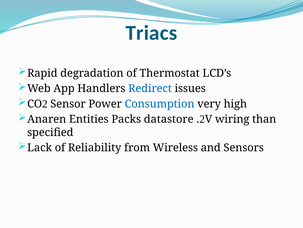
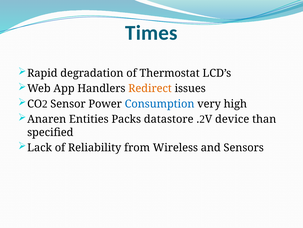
Triacs: Triacs -> Times
Redirect colour: blue -> orange
wiring: wiring -> device
